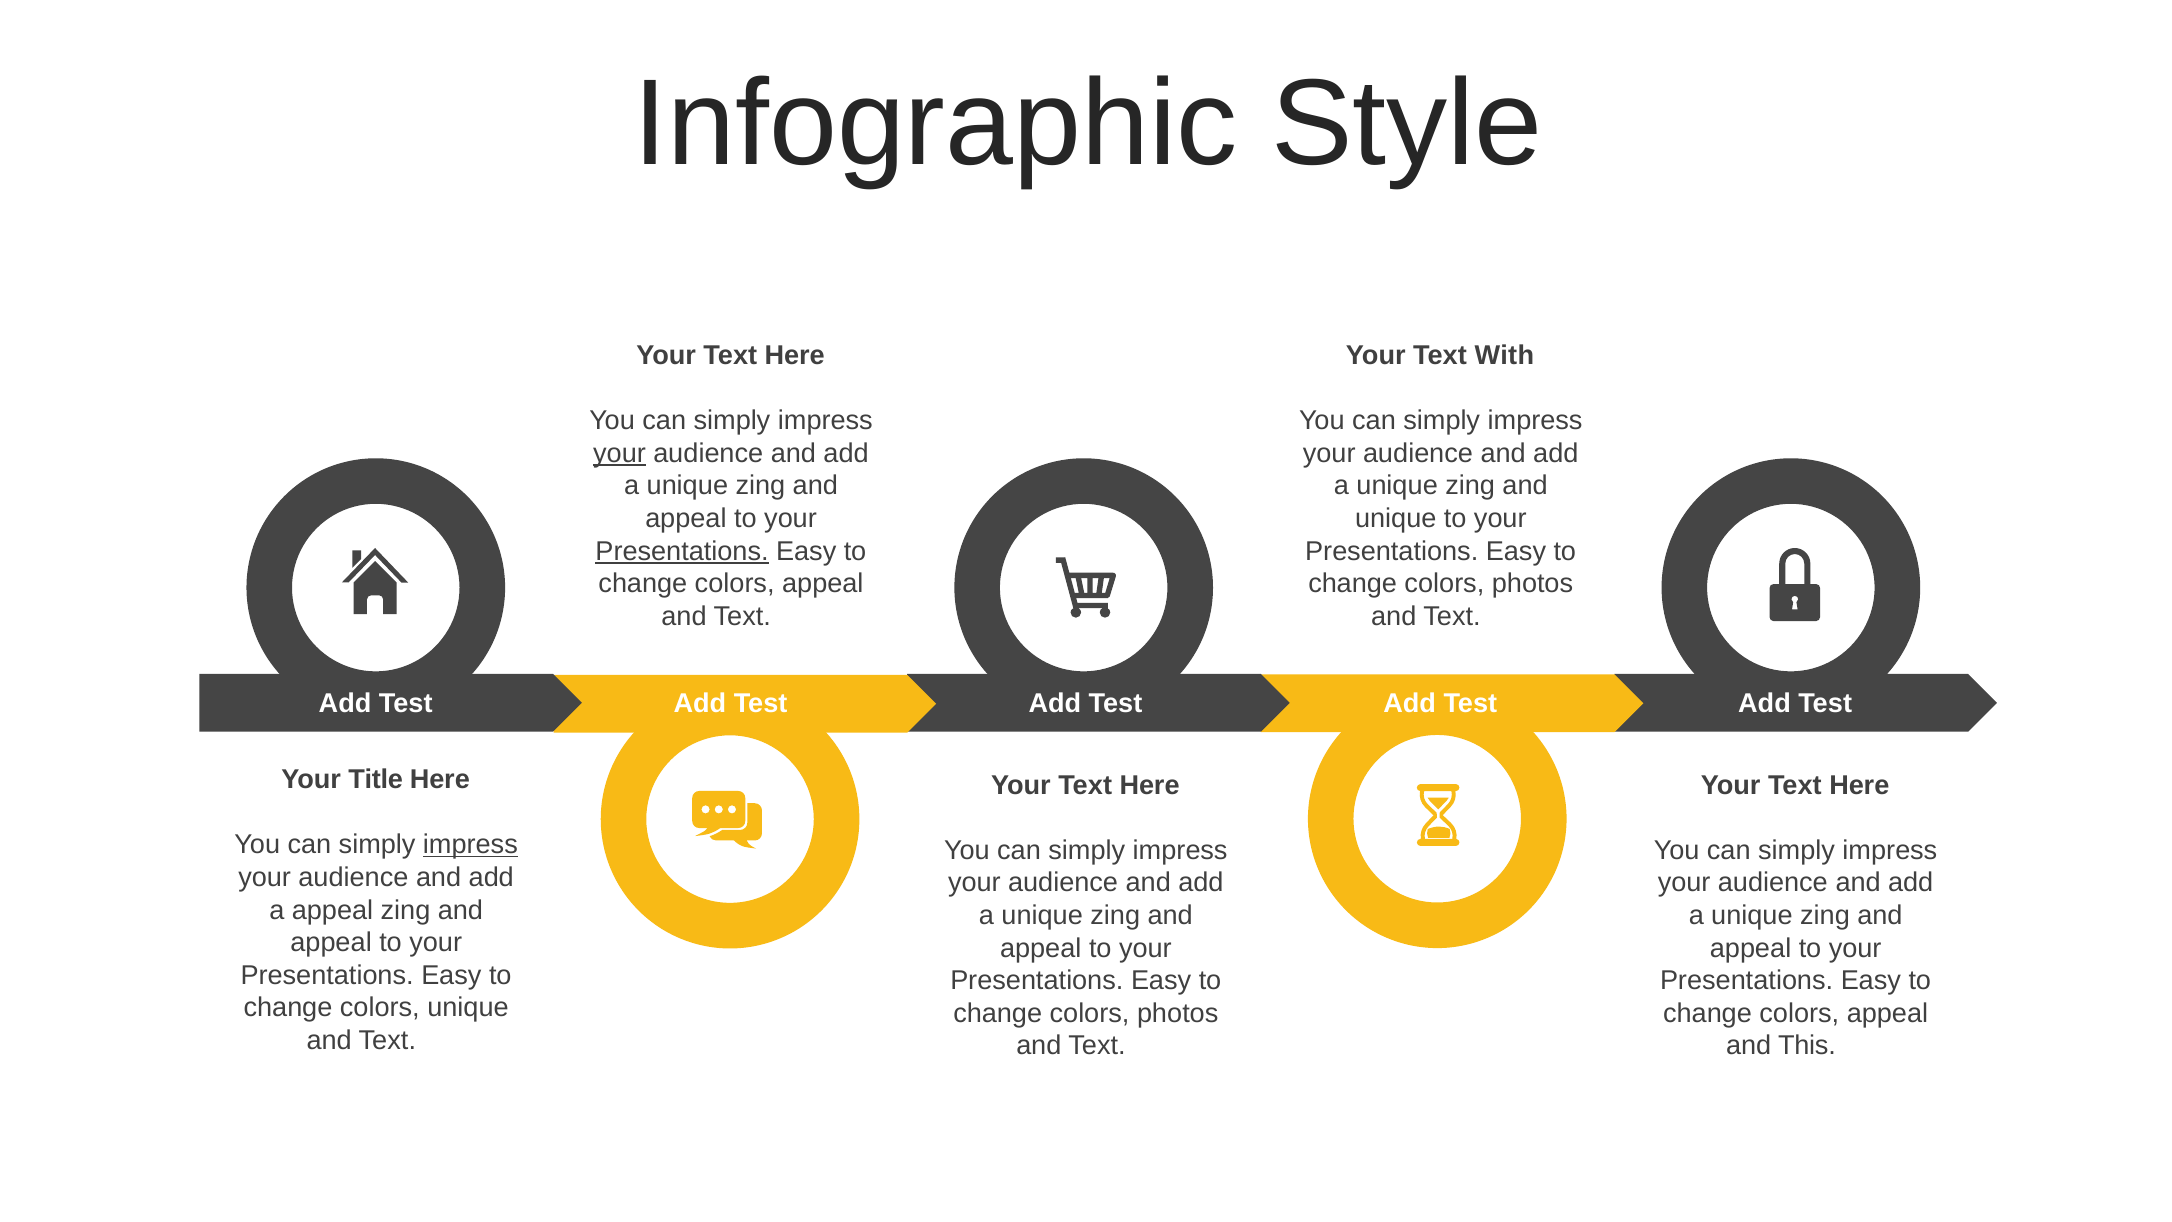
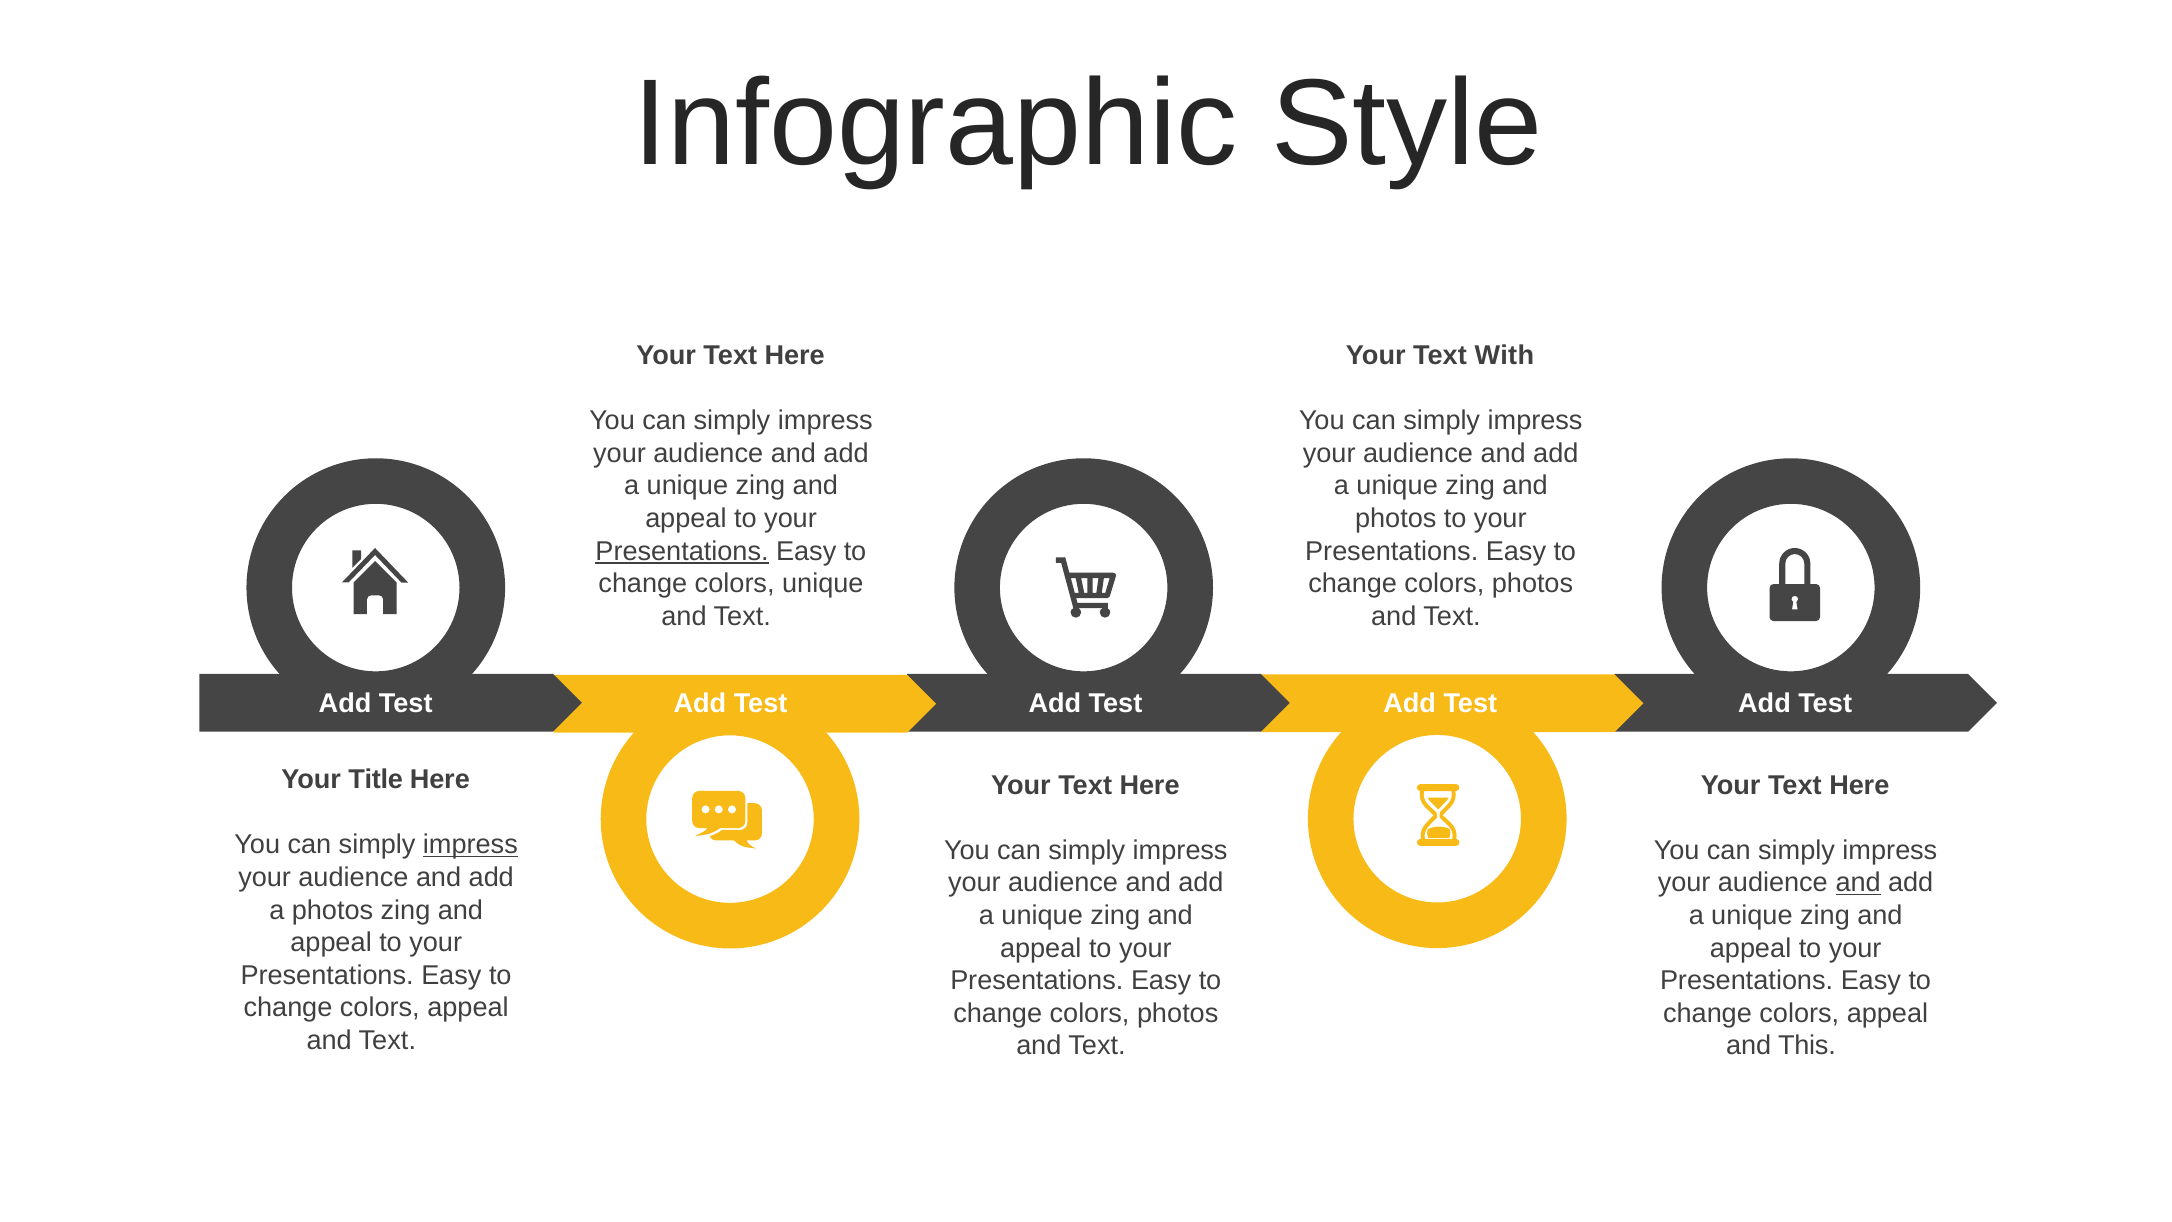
your at (620, 453) underline: present -> none
unique at (1396, 518): unique -> photos
appeal at (823, 584): appeal -> unique
and at (1858, 883) underline: none -> present
a appeal: appeal -> photos
unique at (468, 1008): unique -> appeal
